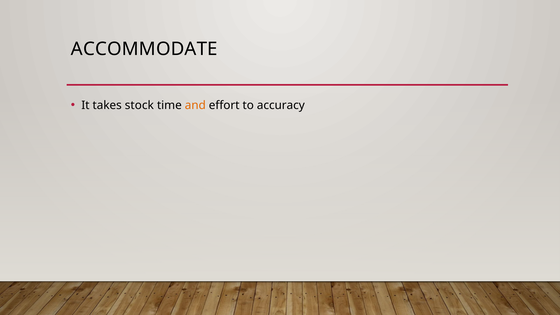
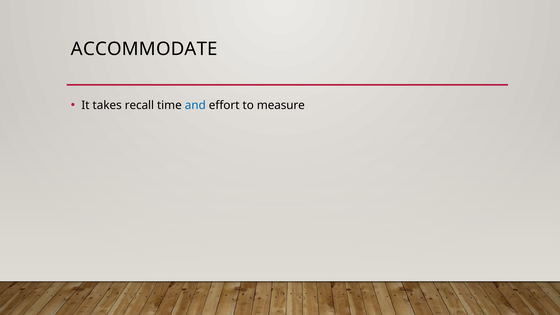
stock: stock -> recall
and colour: orange -> blue
accuracy: accuracy -> measure
